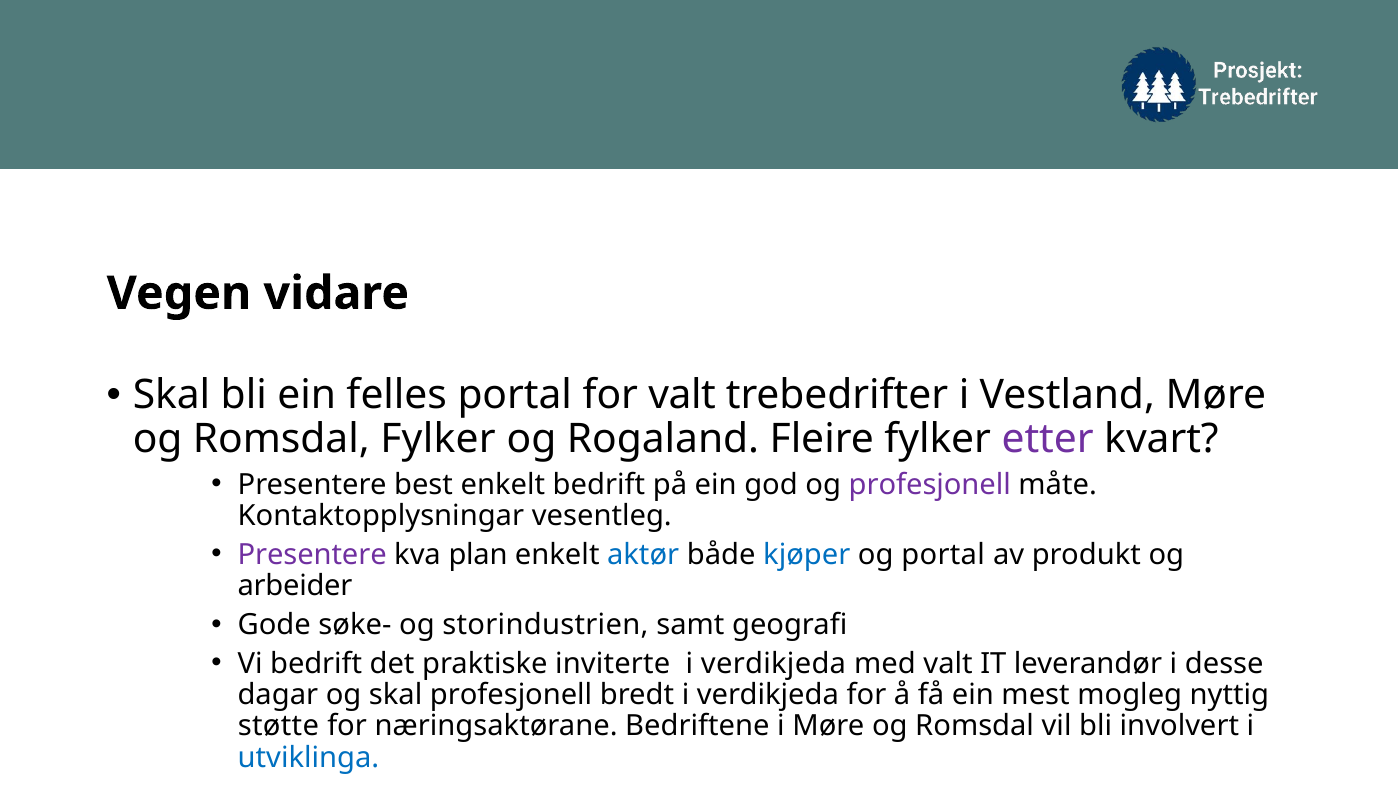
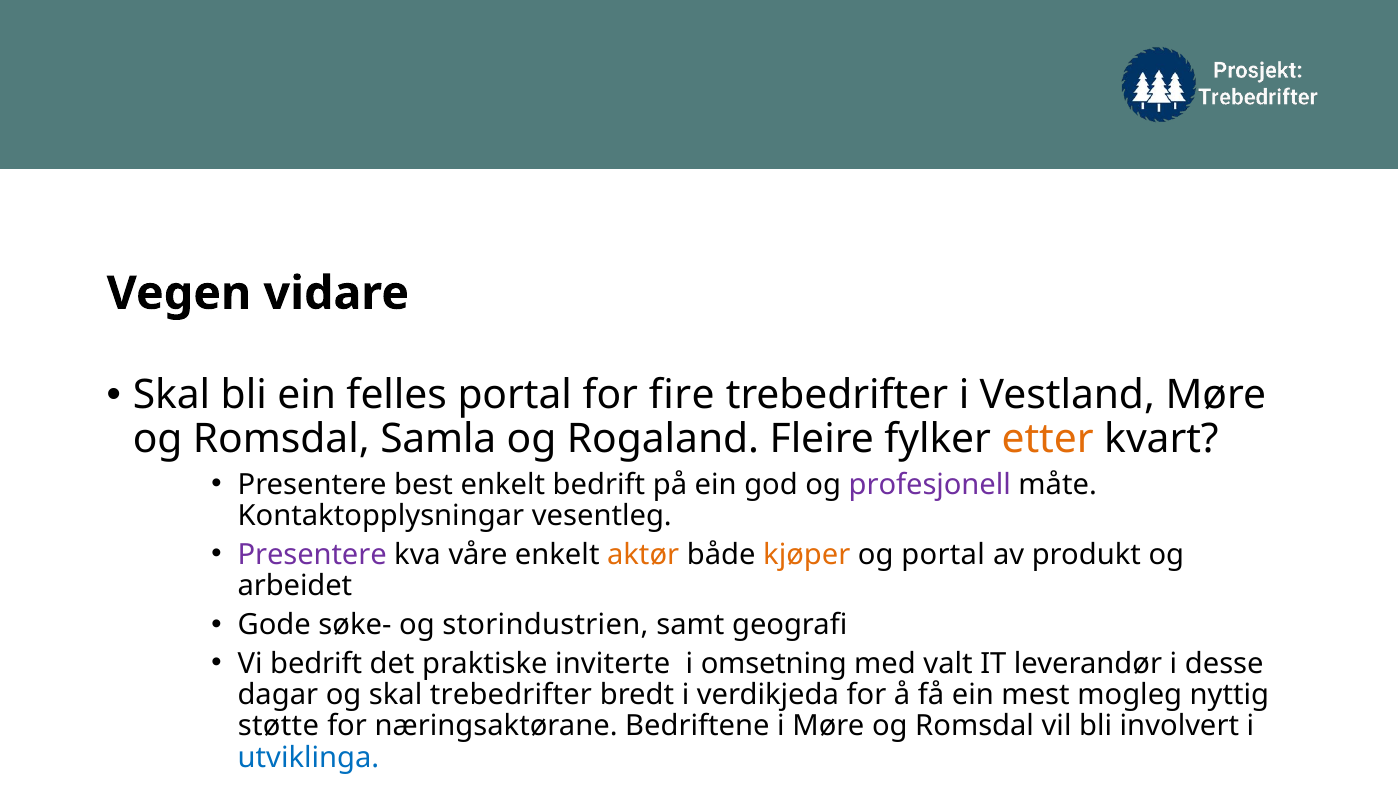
for valt: valt -> fire
Romsdal Fylker: Fylker -> Samla
etter colour: purple -> orange
plan: plan -> våre
aktør colour: blue -> orange
kjøper colour: blue -> orange
arbeider: arbeider -> arbeidet
verdikjeda at (774, 664): verdikjeda -> omsetning
skal profesjonell: profesjonell -> trebedrifter
